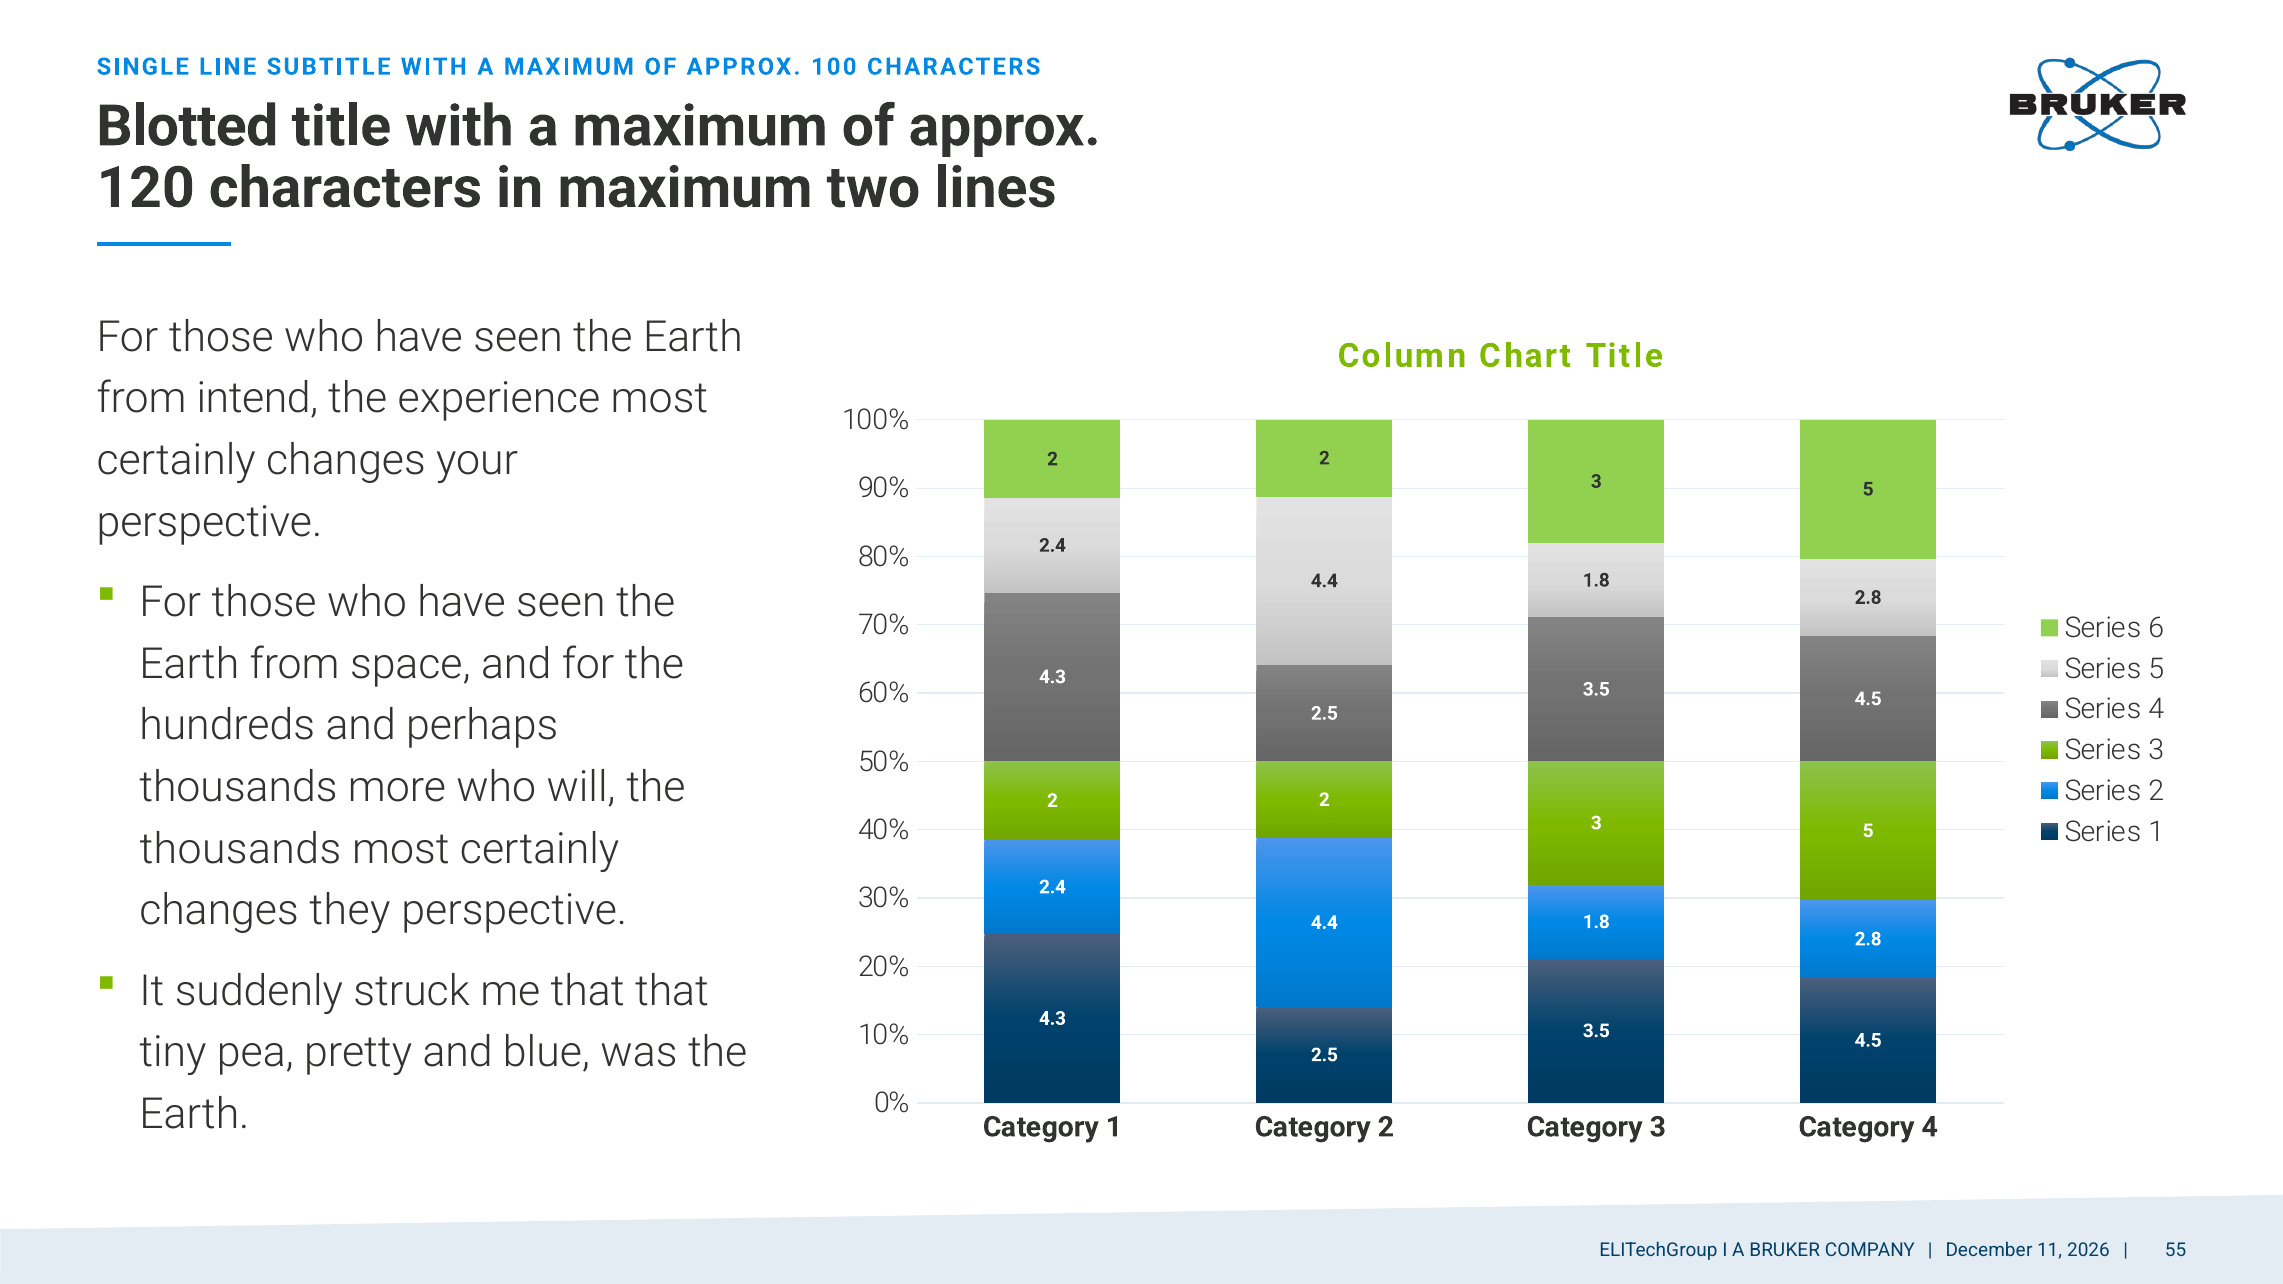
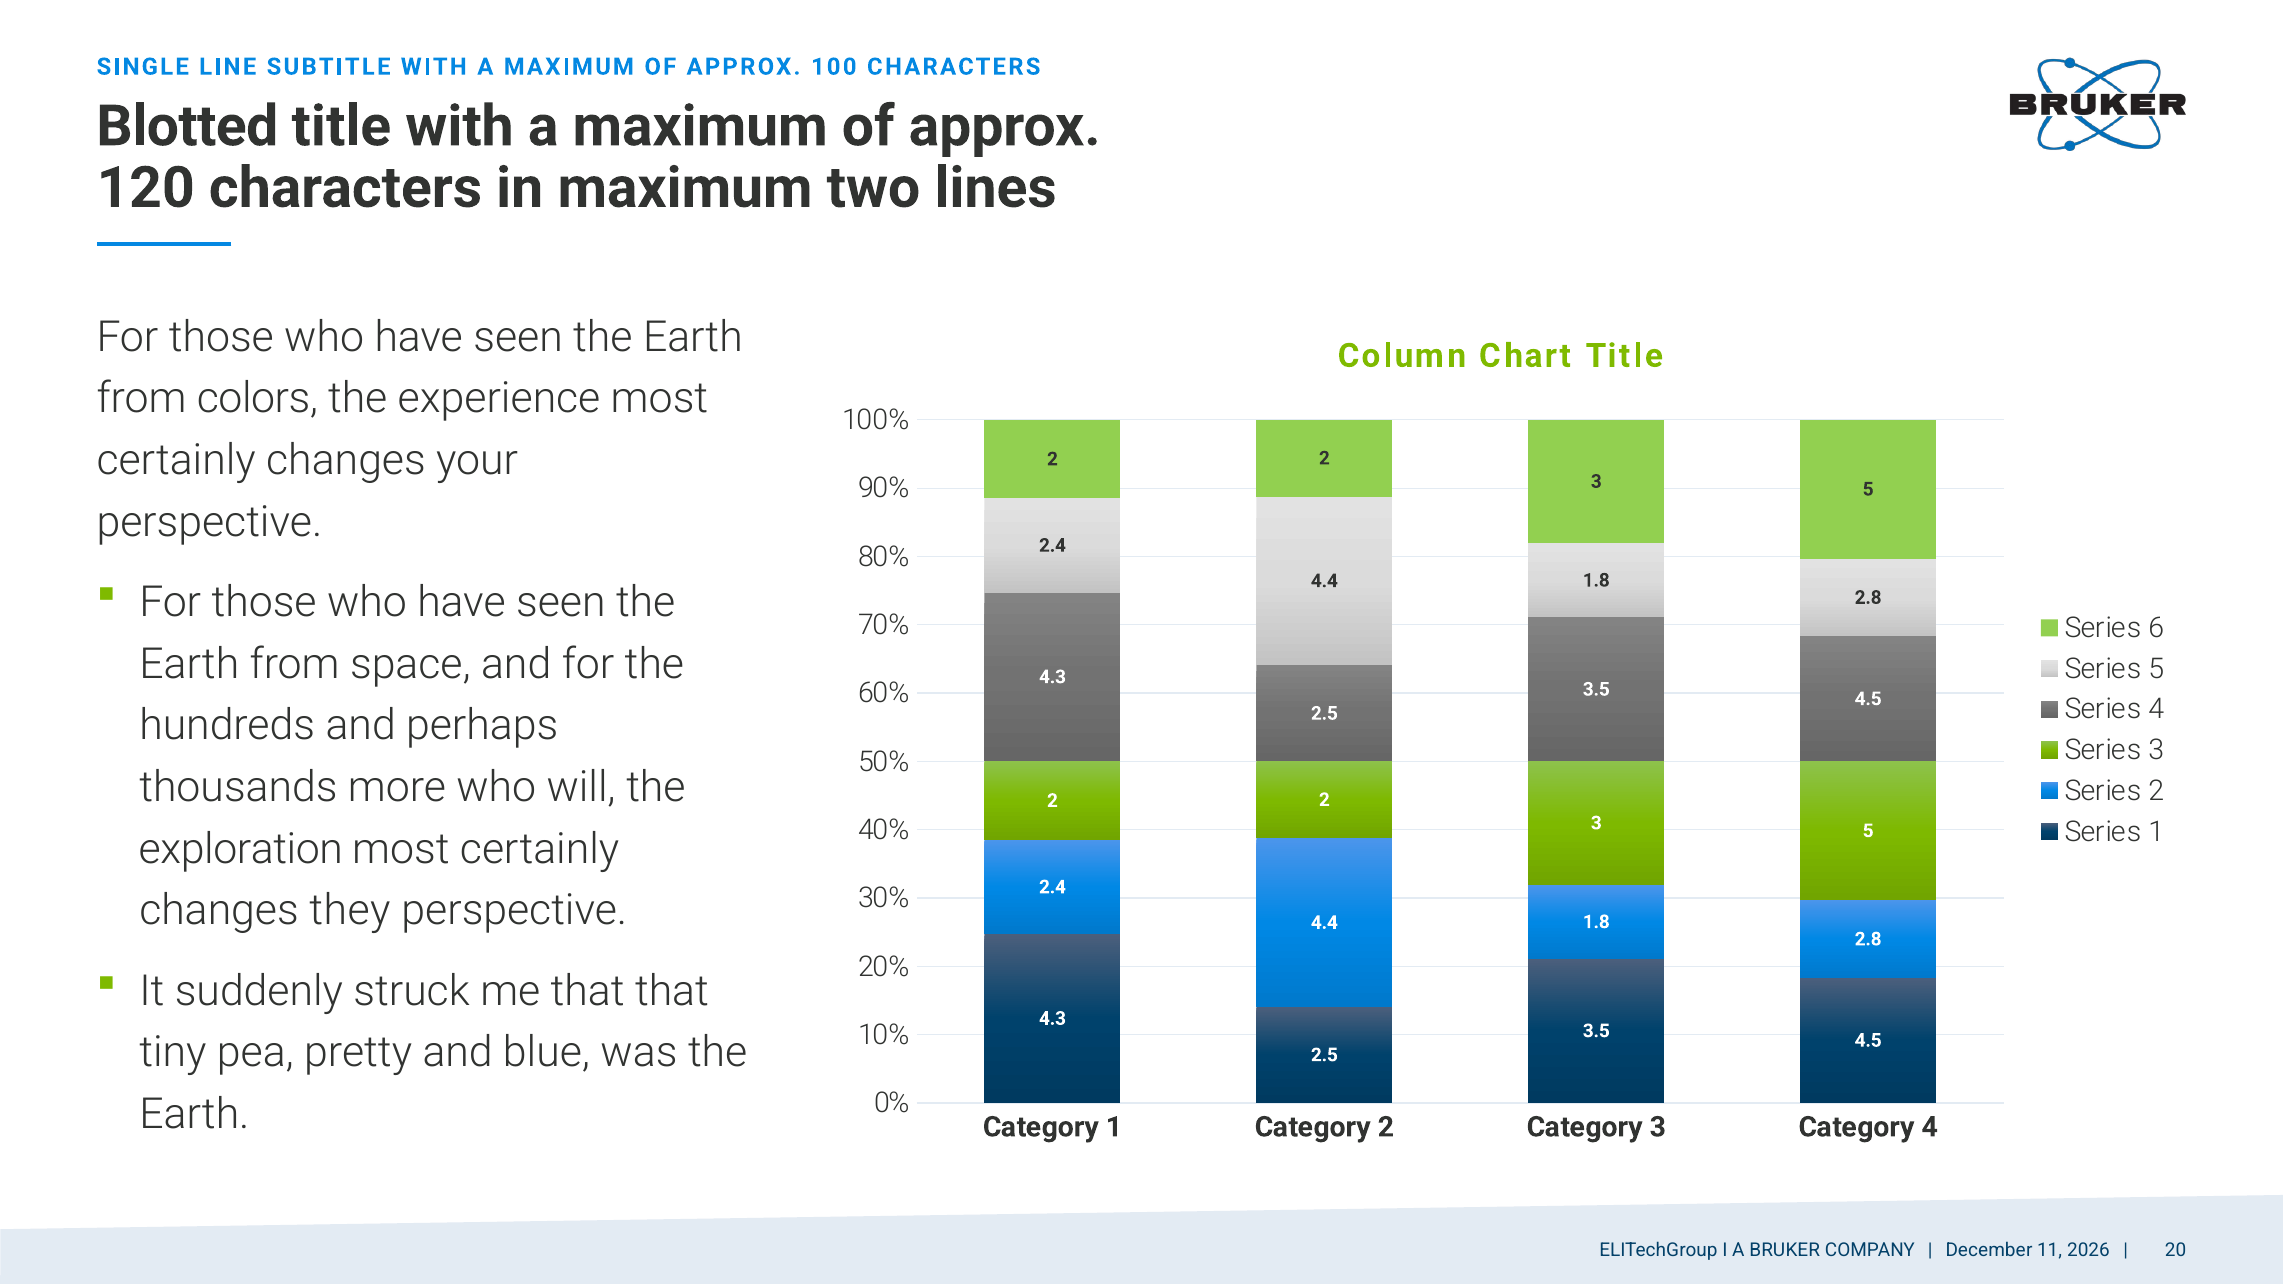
intend: intend -> colors
thousands at (240, 849): thousands -> exploration
55: 55 -> 20
